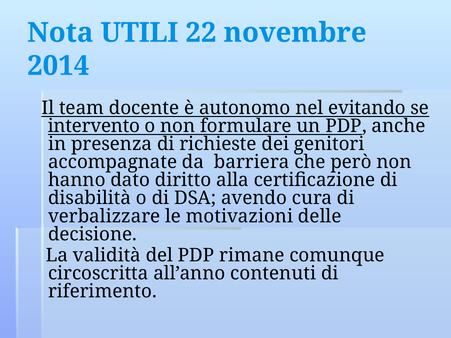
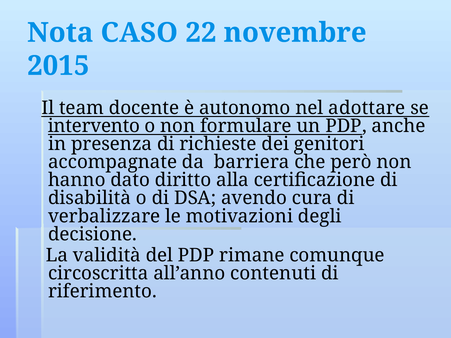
UTILI: UTILI -> CASO
2014: 2014 -> 2015
evitando: evitando -> adottare
delle: delle -> degli
